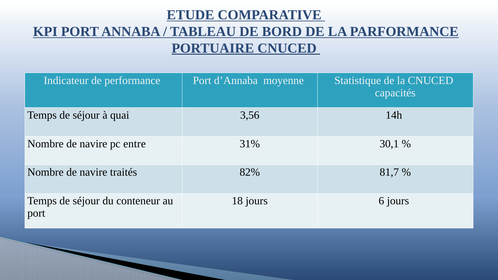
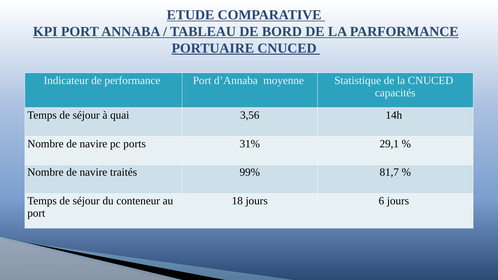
entre: entre -> ports
30,1: 30,1 -> 29,1
82%: 82% -> 99%
